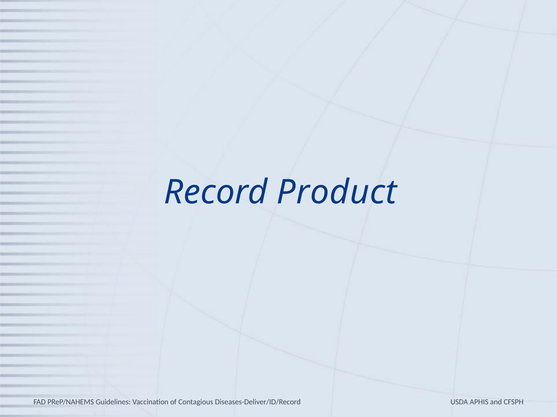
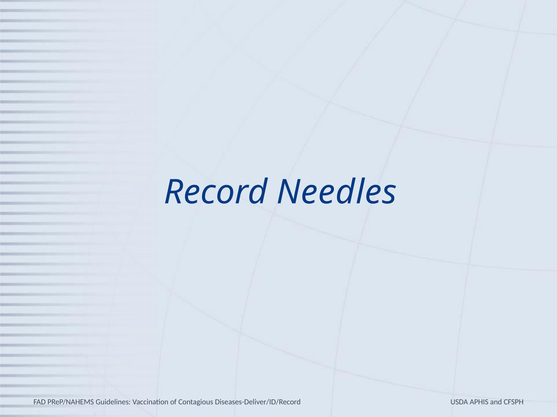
Product: Product -> Needles
